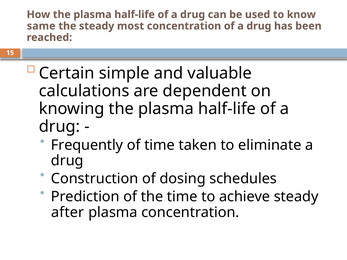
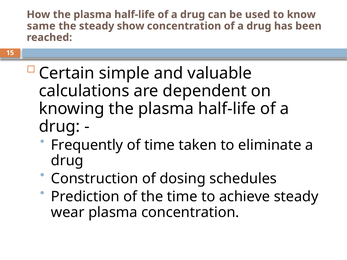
most: most -> show
after: after -> wear
